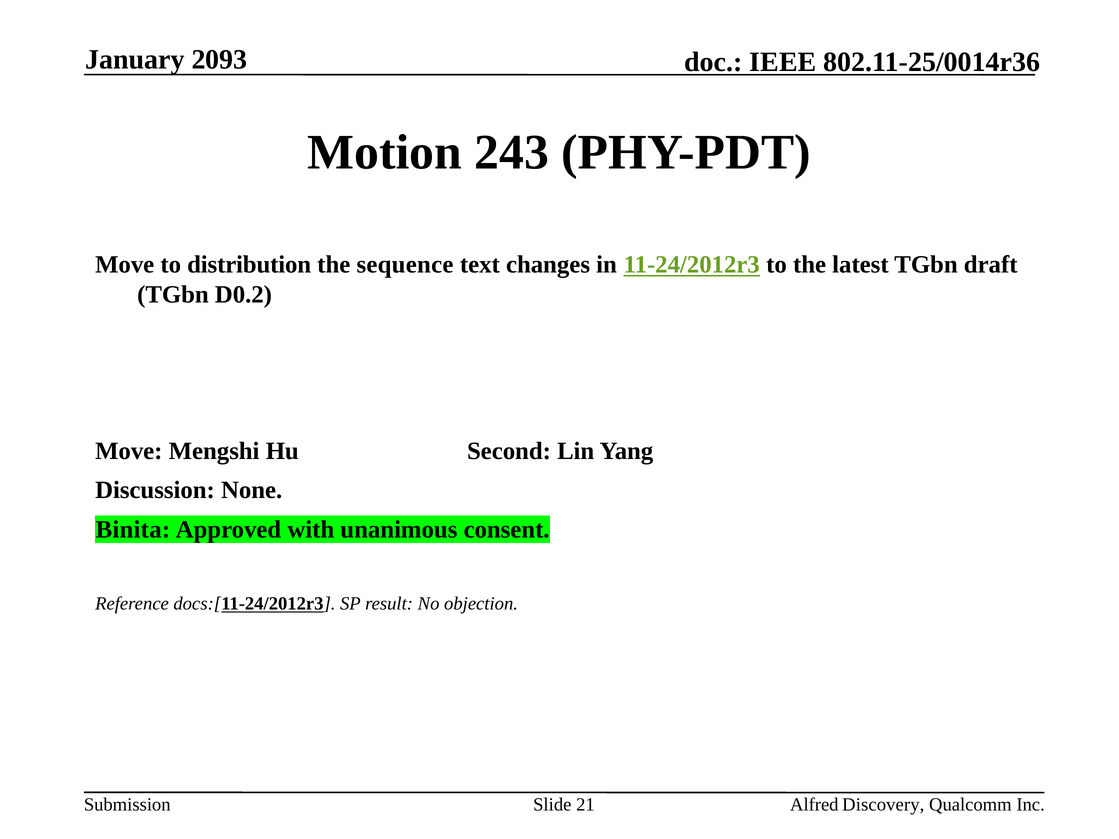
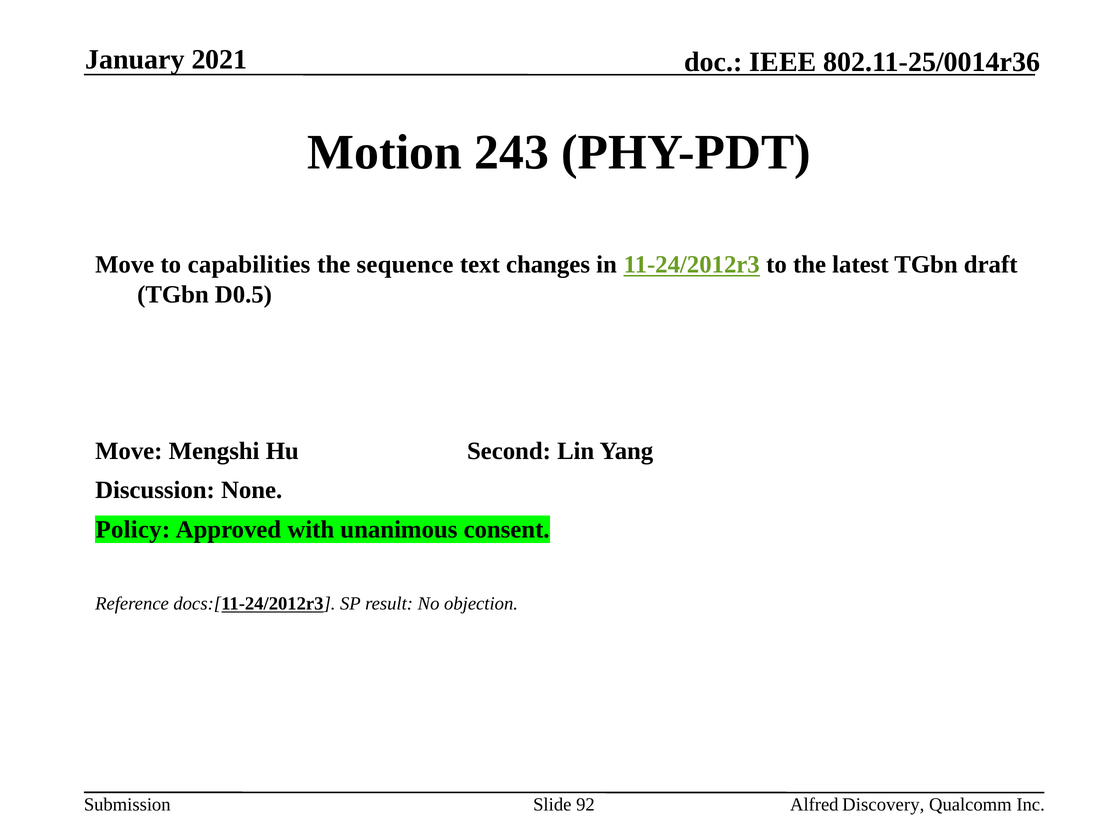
2093: 2093 -> 2021
distribution: distribution -> capabilities
D0.2: D0.2 -> D0.5
Binita: Binita -> Policy
21: 21 -> 92
